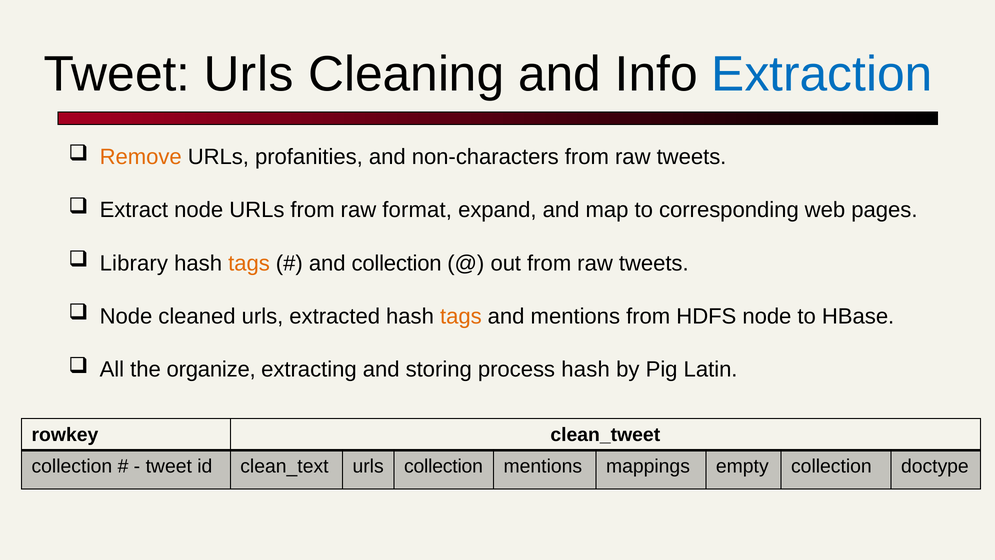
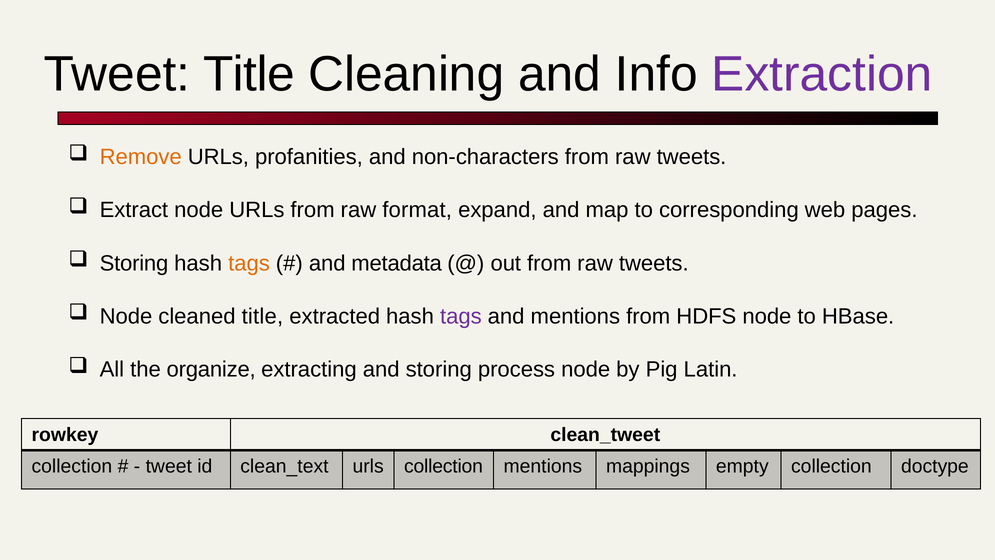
Tweet Urls: Urls -> Title
Extraction colour: blue -> purple
Library at (134, 263): Library -> Storing
and collection: collection -> metadata
cleaned urls: urls -> title
tags at (461, 316) colour: orange -> purple
process hash: hash -> node
